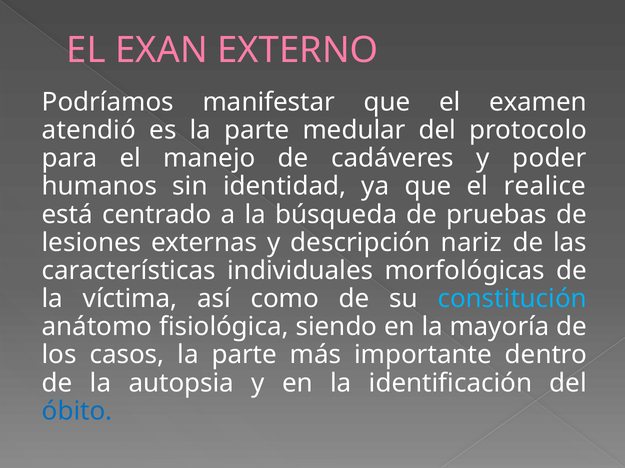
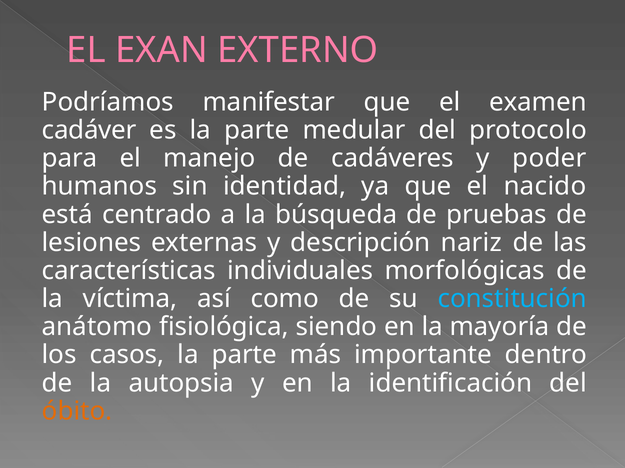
atendió: atendió -> cadáver
realice: realice -> nacido
óbito colour: blue -> orange
